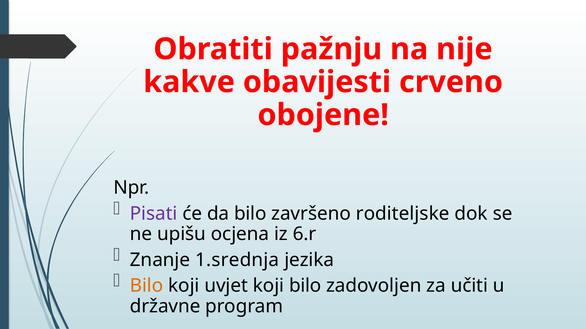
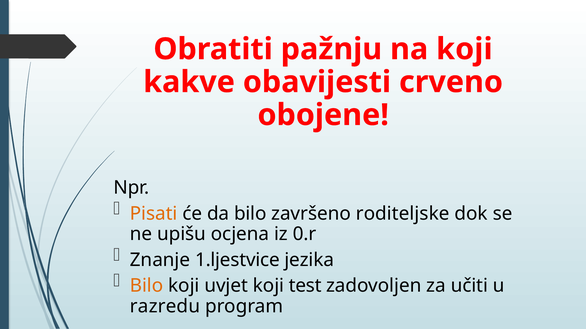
na nije: nije -> koji
Pisati colour: purple -> orange
6.r: 6.r -> 0.r
1.srednja: 1.srednja -> 1.ljestvice
koji bilo: bilo -> test
državne: državne -> razredu
